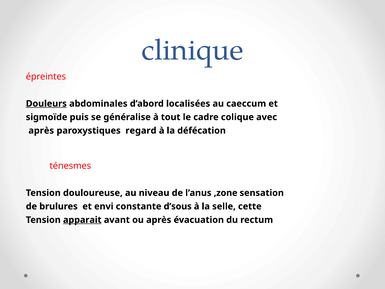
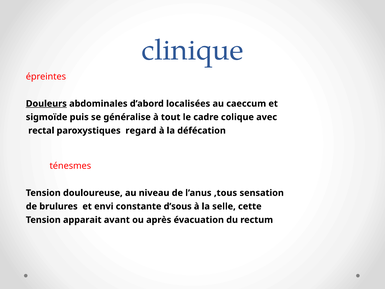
après at (41, 130): après -> rectal
,zone: ,zone -> ,tous
apparait underline: present -> none
